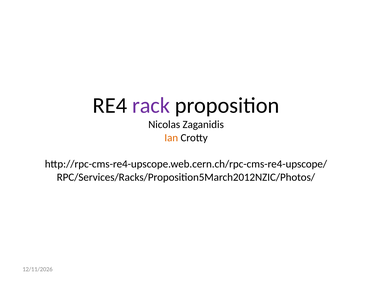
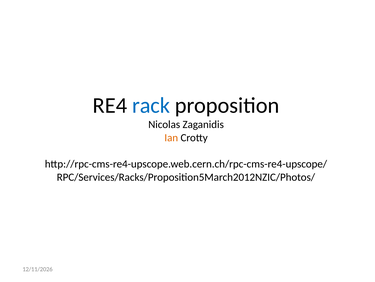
rack colour: purple -> blue
